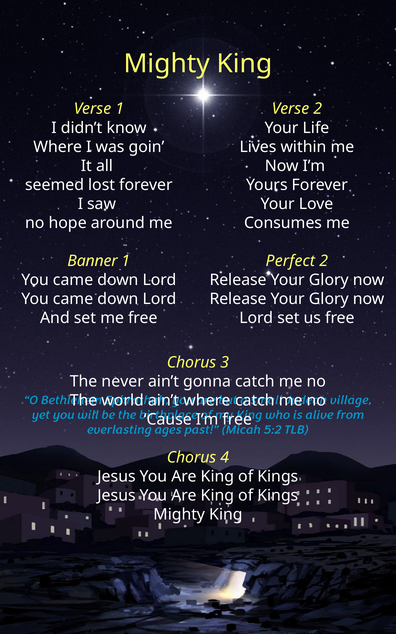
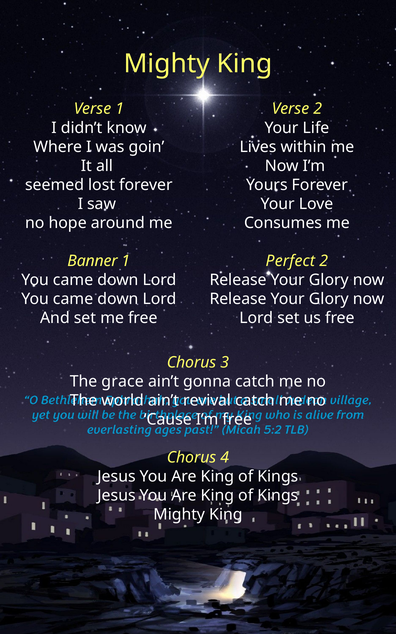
never: never -> grace
ain’t where: where -> revival
